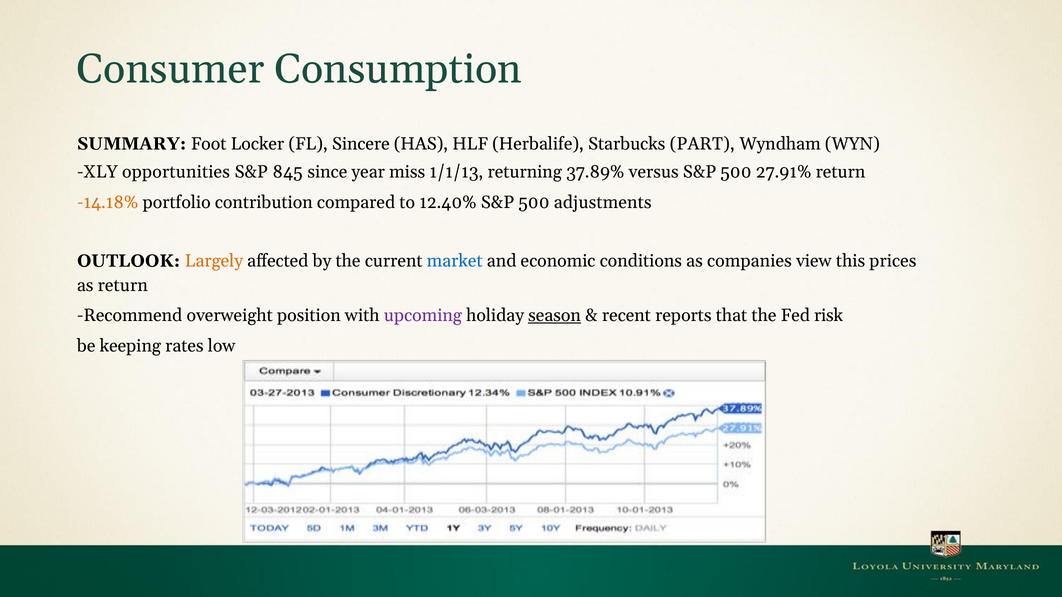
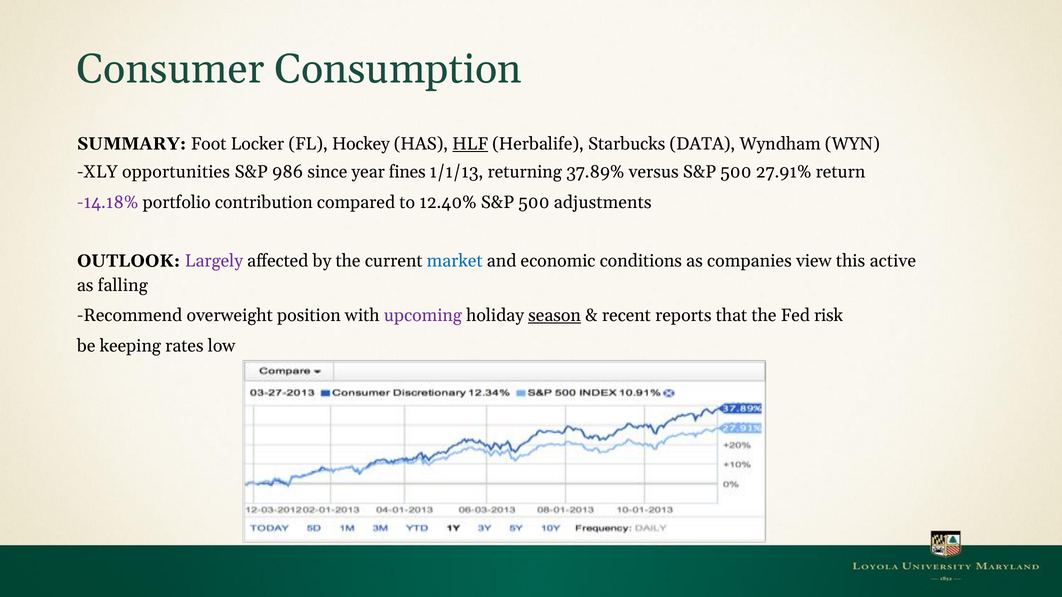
Sincere: Sincere -> Hockey
HLF underline: none -> present
PART: PART -> DATA
845: 845 -> 986
miss: miss -> fines
-14.18% colour: orange -> purple
Largely colour: orange -> purple
prices: prices -> active
as return: return -> falling
